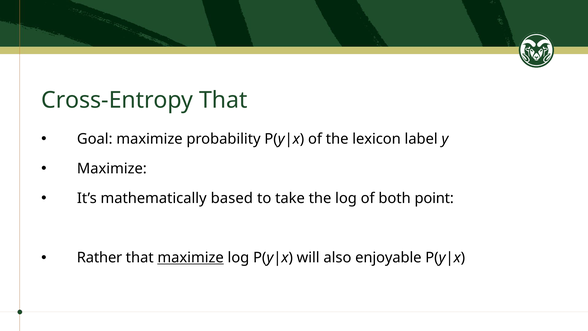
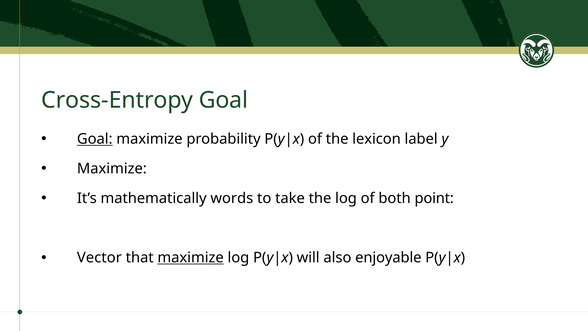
Cross-Entropy That: That -> Goal
Goal at (95, 139) underline: none -> present
based: based -> words
Rather: Rather -> Vector
